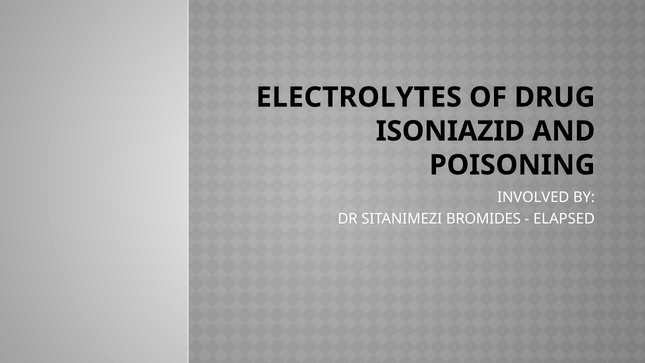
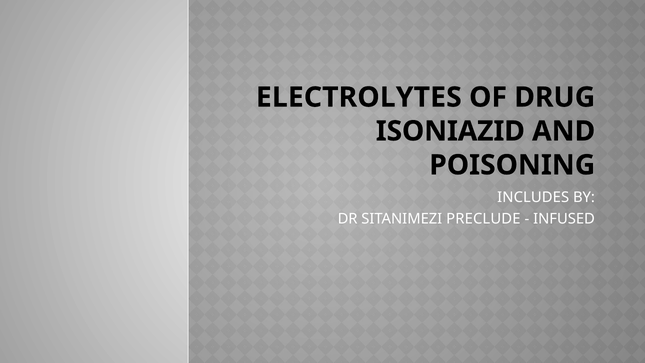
INVOLVED: INVOLVED -> INCLUDES
BROMIDES: BROMIDES -> PRECLUDE
ELAPSED: ELAPSED -> INFUSED
